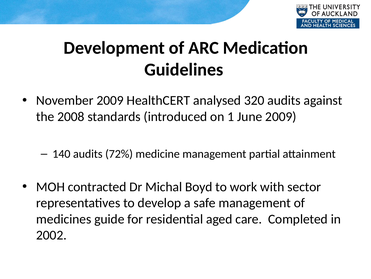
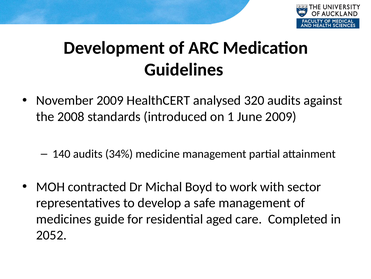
72%: 72% -> 34%
2002: 2002 -> 2052
